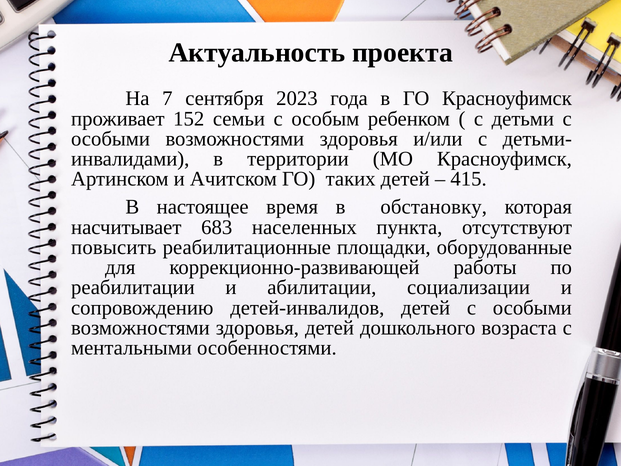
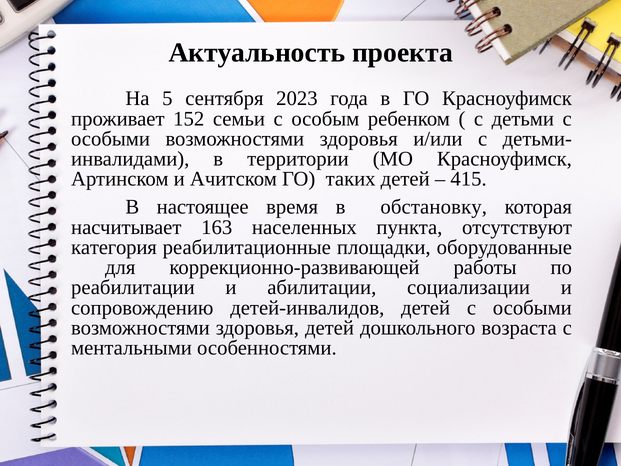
7: 7 -> 5
683: 683 -> 163
повысить: повысить -> категория
